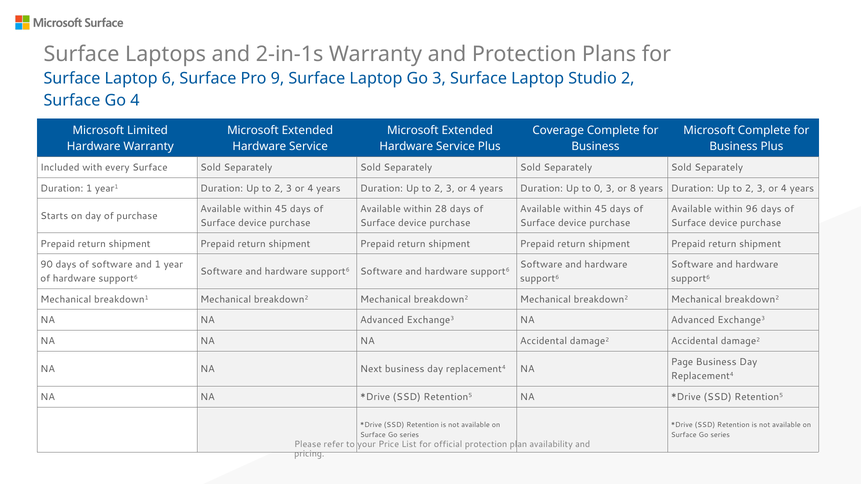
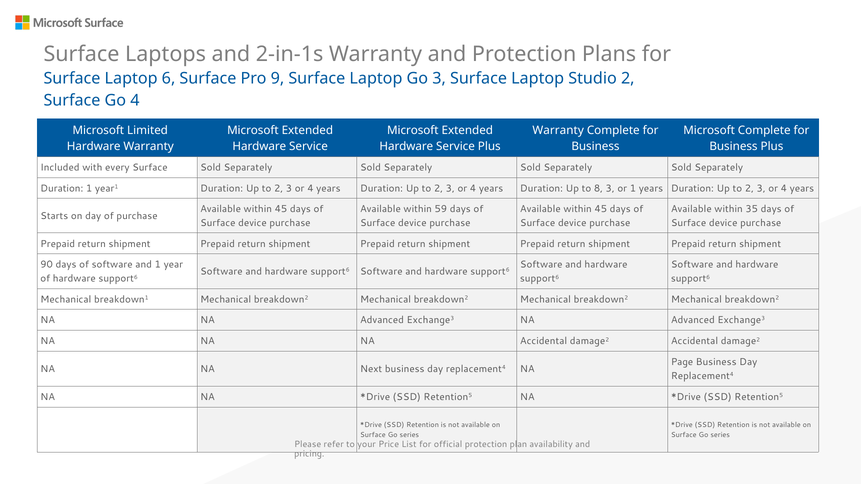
Coverage at (558, 131): Coverage -> Warranty
0: 0 -> 8
or 8: 8 -> 1
28: 28 -> 59
96: 96 -> 35
